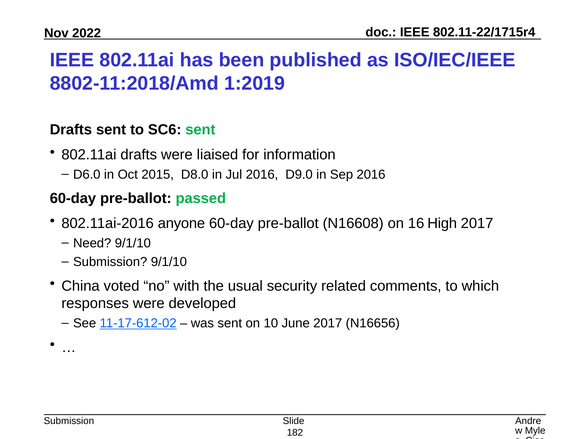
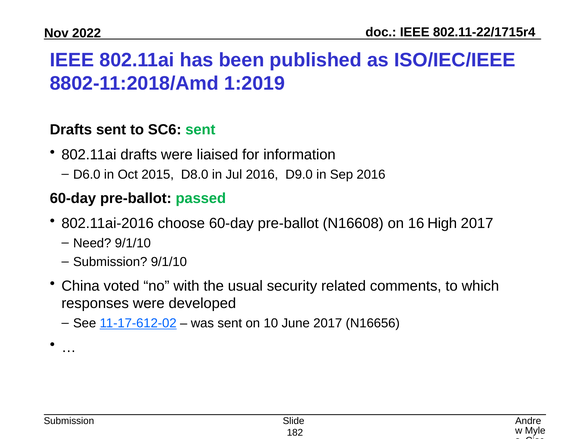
anyone: anyone -> choose
